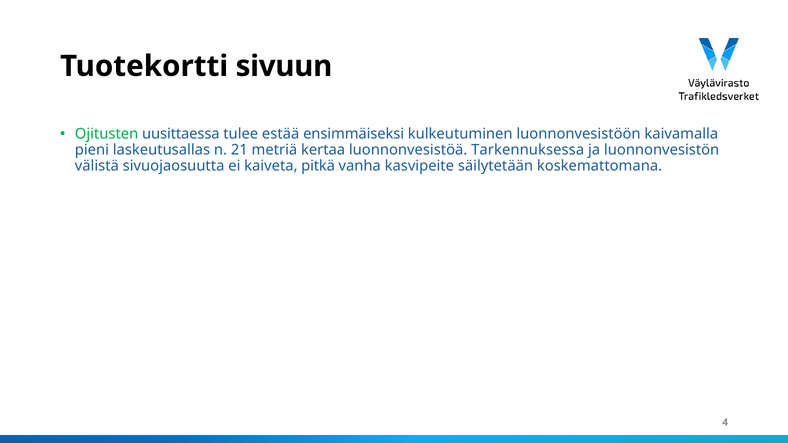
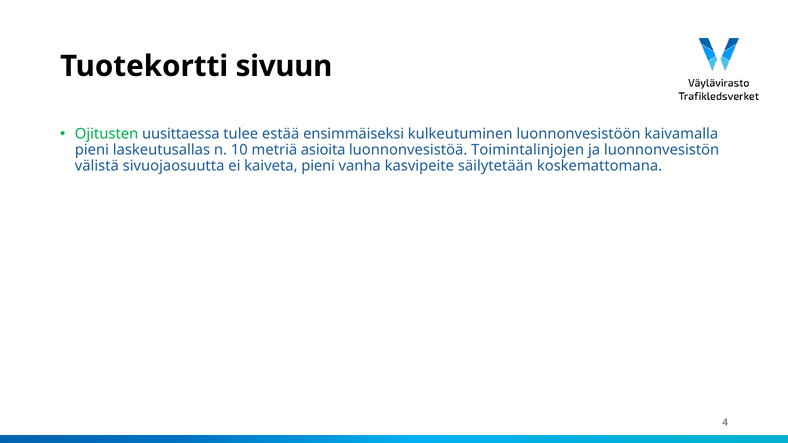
21: 21 -> 10
kertaa: kertaa -> asioita
Tarkennuksessa: Tarkennuksessa -> Toimintalinjojen
kaiveta pitkä: pitkä -> pieni
